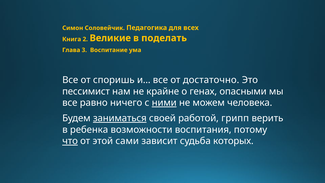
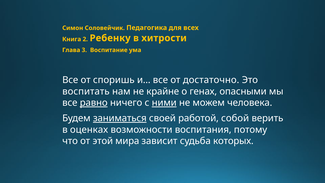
Великие: Великие -> Ребенку
поделать: поделать -> хитрости
пессимист: пессимист -> воспитать
равно underline: none -> present
грипп: грипп -> собой
ребенка: ребенка -> оценках
что underline: present -> none
сами: сами -> мира
